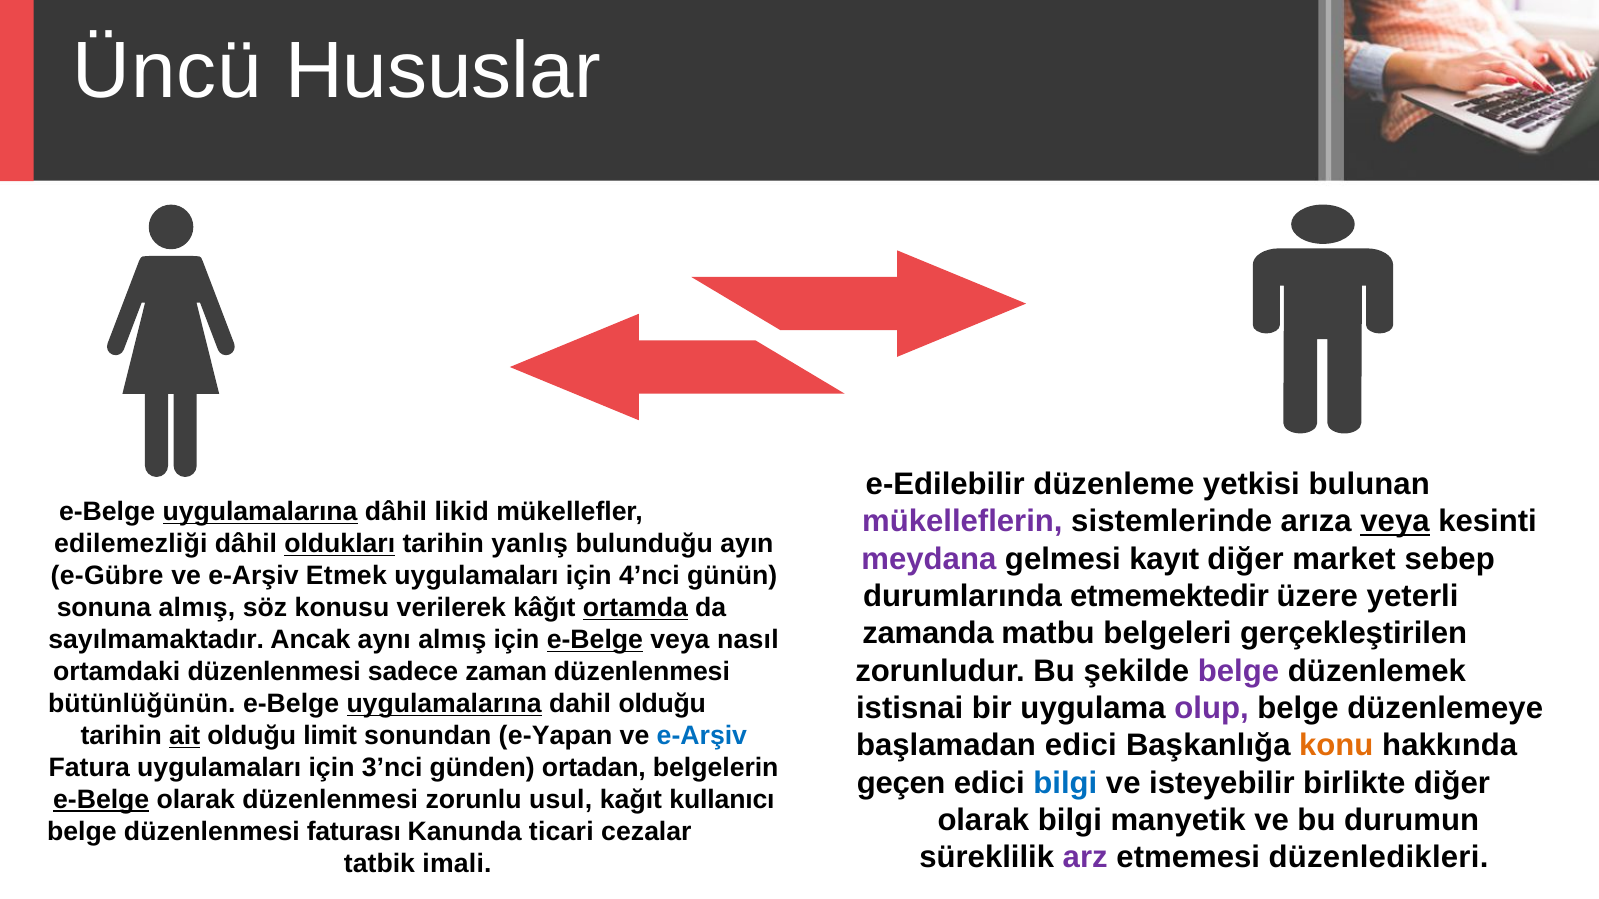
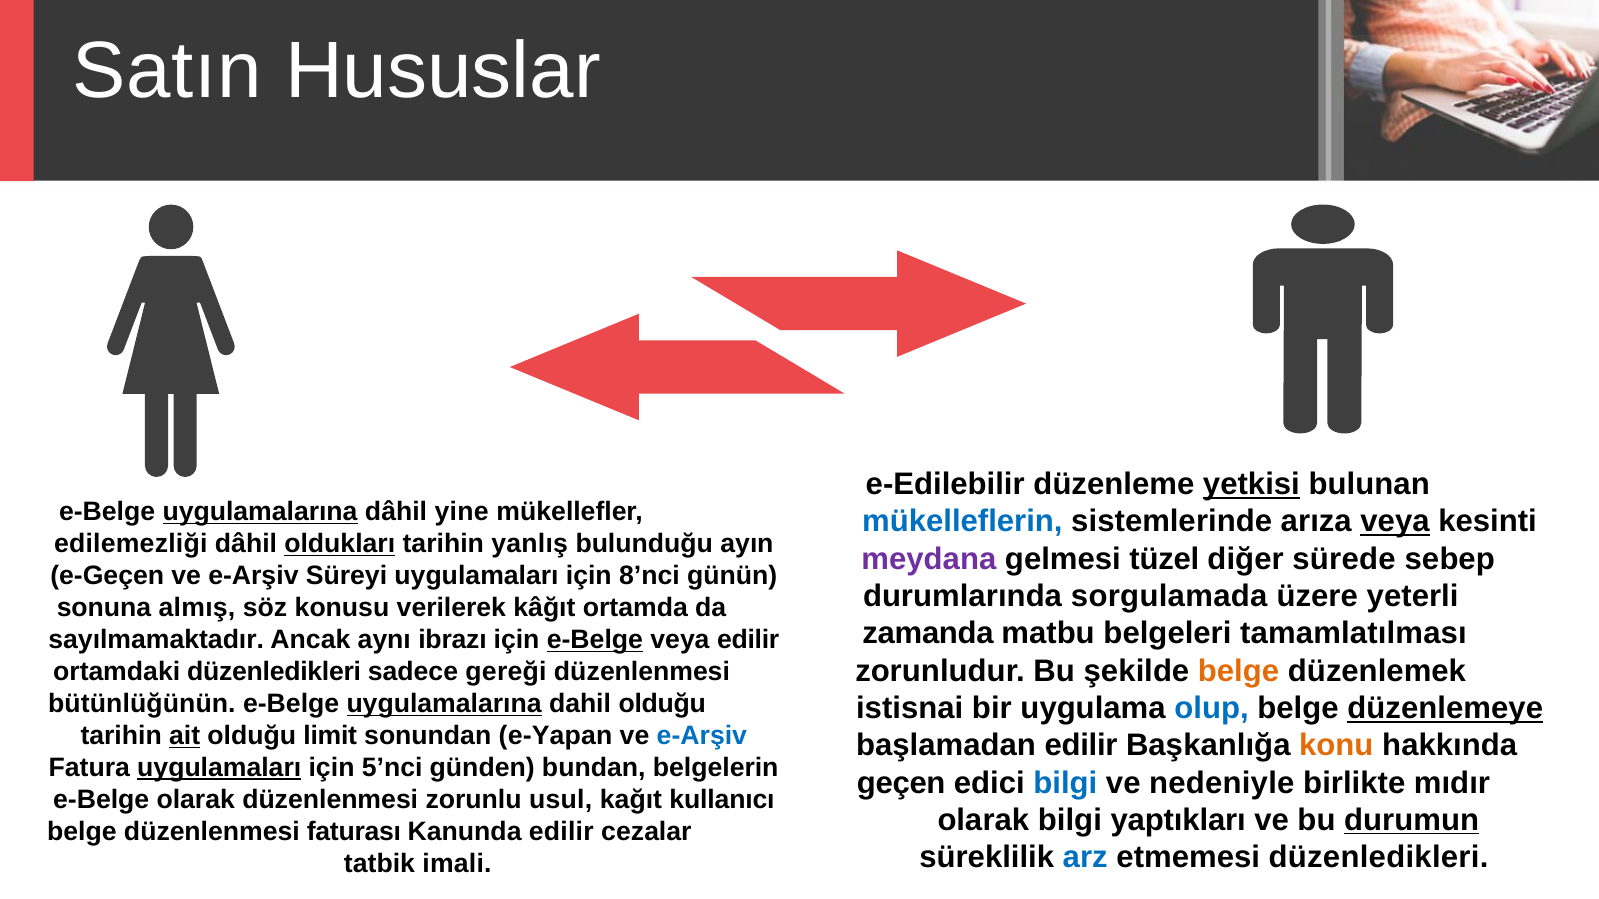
Üncü: Üncü -> Satın
yetkisi underline: none -> present
likid: likid -> yine
mükelleflerin colour: purple -> blue
kayıt: kayıt -> tüzel
market: market -> sürede
e-Gübre: e-Gübre -> e-Geçen
Etmek: Etmek -> Süreyi
4’nci: 4’nci -> 8’nci
etmemektedir: etmemektedir -> sorgulamada
ortamda underline: present -> none
gerçekleştirilen: gerçekleştirilen -> tamamlatılması
aynı almış: almış -> ibrazı
veya nasıl: nasıl -> edilir
belge at (1239, 671) colour: purple -> orange
ortamdaki düzenlenmesi: düzenlenmesi -> düzenledikleri
zaman: zaman -> gereği
olup colour: purple -> blue
düzenlemeye underline: none -> present
başlamadan edici: edici -> edilir
uygulamaları at (219, 768) underline: none -> present
3’nci: 3’nci -> 5’nci
ortadan: ortadan -> bundan
isteyebilir: isteyebilir -> nedeniyle
birlikte diğer: diğer -> mıdır
e-Belge at (101, 800) underline: present -> none
manyetik: manyetik -> yaptıkları
durumun underline: none -> present
Kanunda ticari: ticari -> edilir
arz colour: purple -> blue
